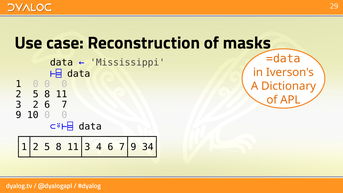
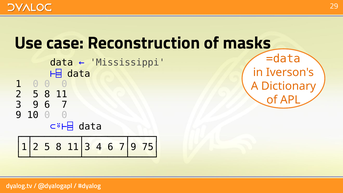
3 2: 2 -> 9
34│: 34│ -> 75│
